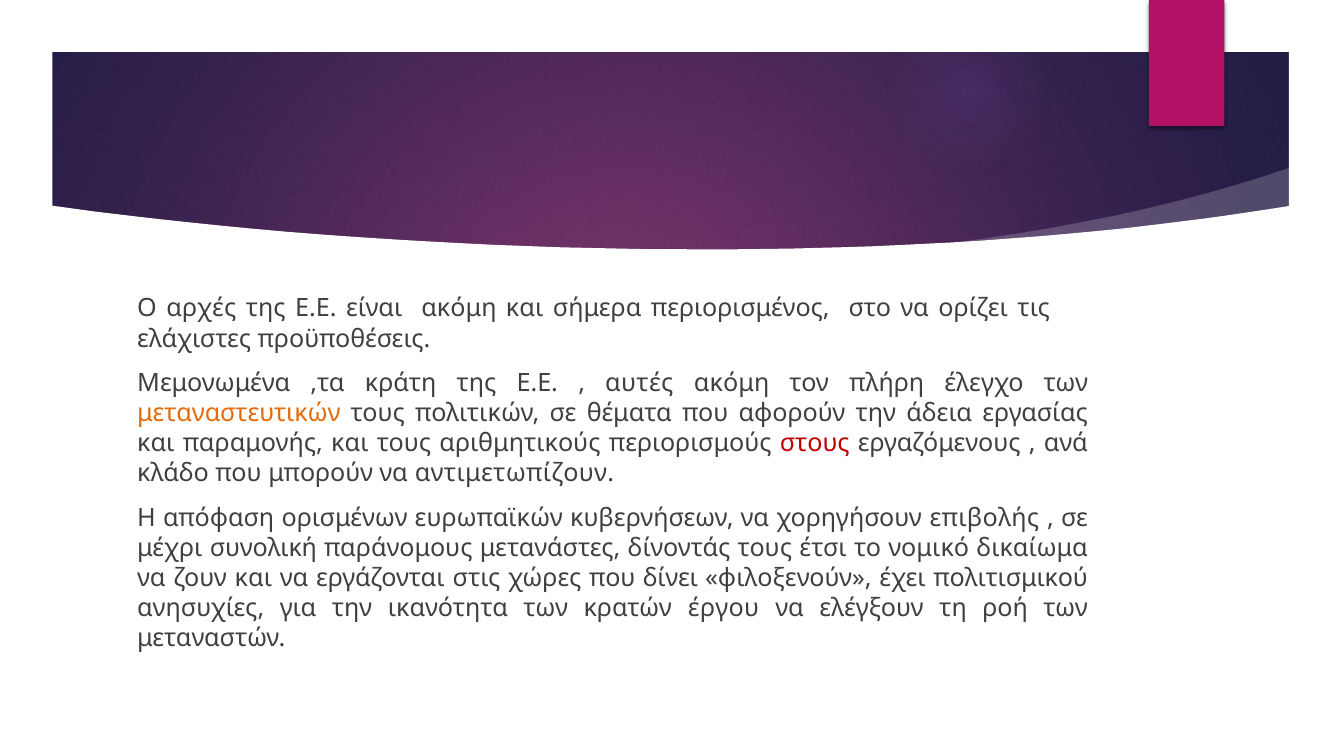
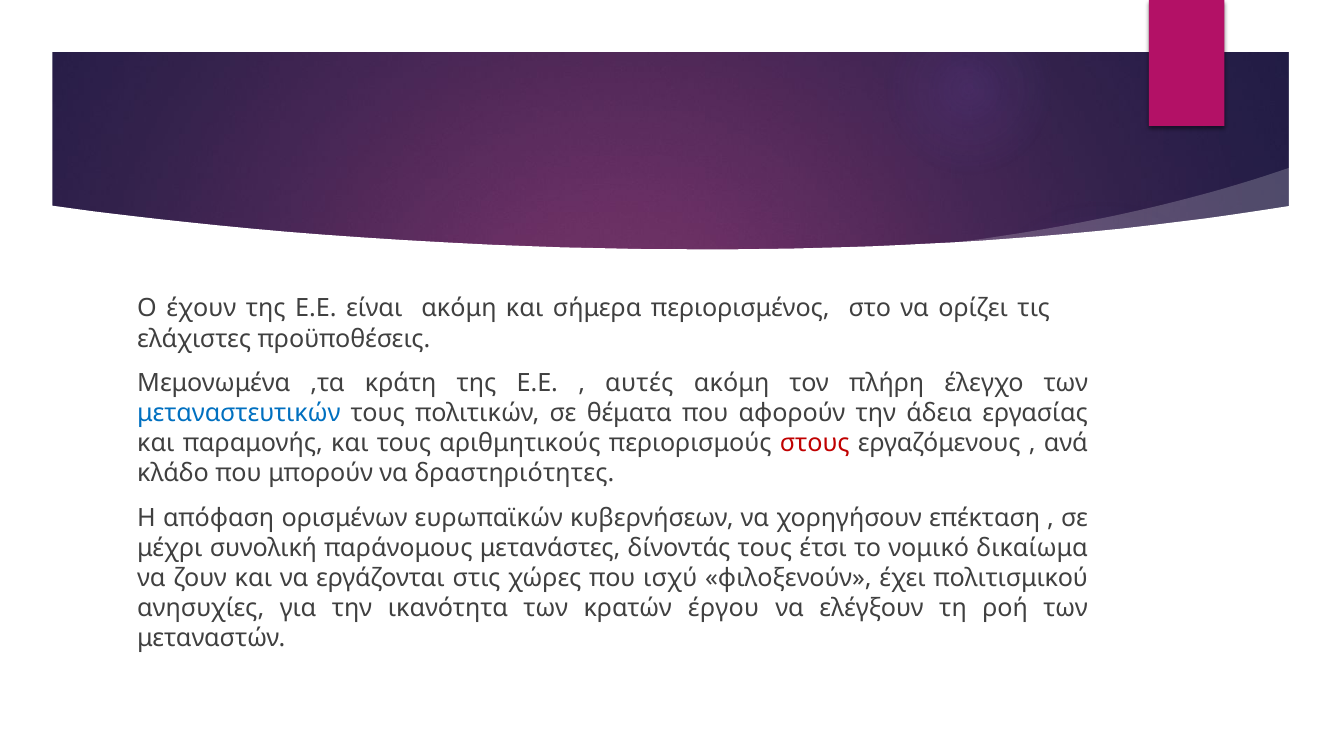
αρχές: αρχές -> έχουν
μεταναστευτικών colour: orange -> blue
αντιμετωπίζουν: αντιμετωπίζουν -> δραστηριότητες
επιβολής: επιβολής -> επέκταση
δίνει: δίνει -> ισχύ
